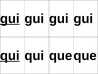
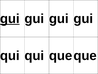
qui at (10, 55) underline: present -> none
